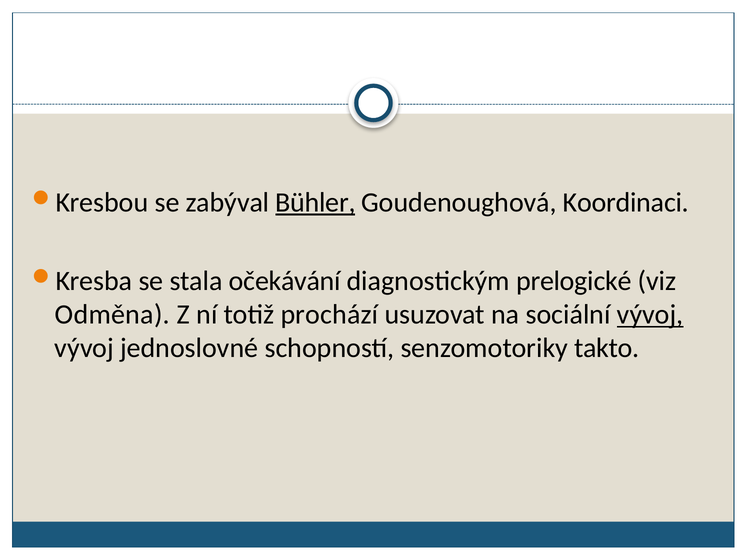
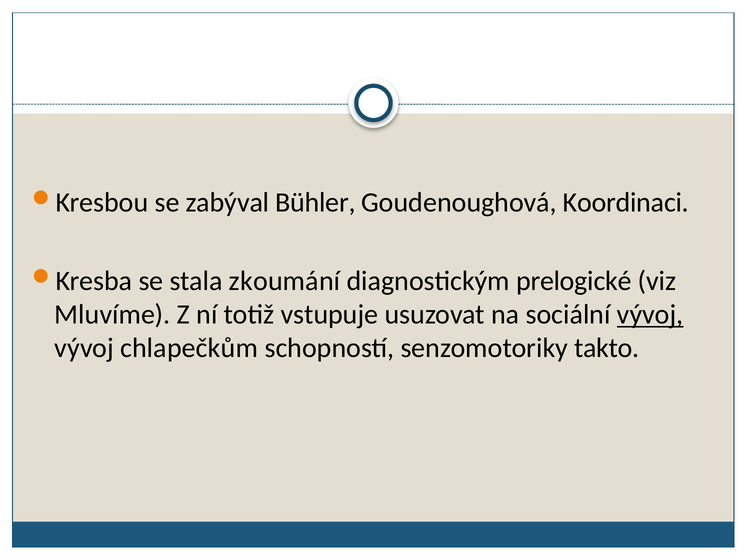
Bühler underline: present -> none
očekávání: očekávání -> zkoumání
Odměna: Odměna -> Mluvíme
prochází: prochází -> vstupuje
jednoslovné: jednoslovné -> chlapečkům
